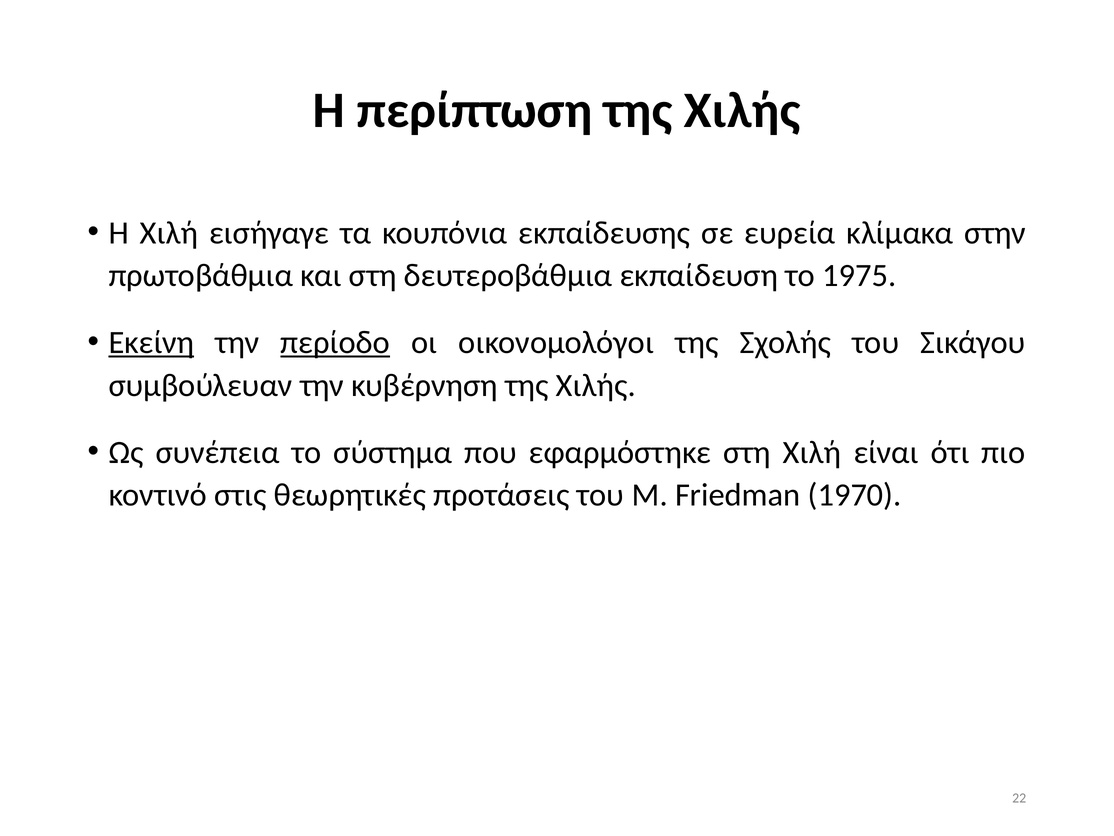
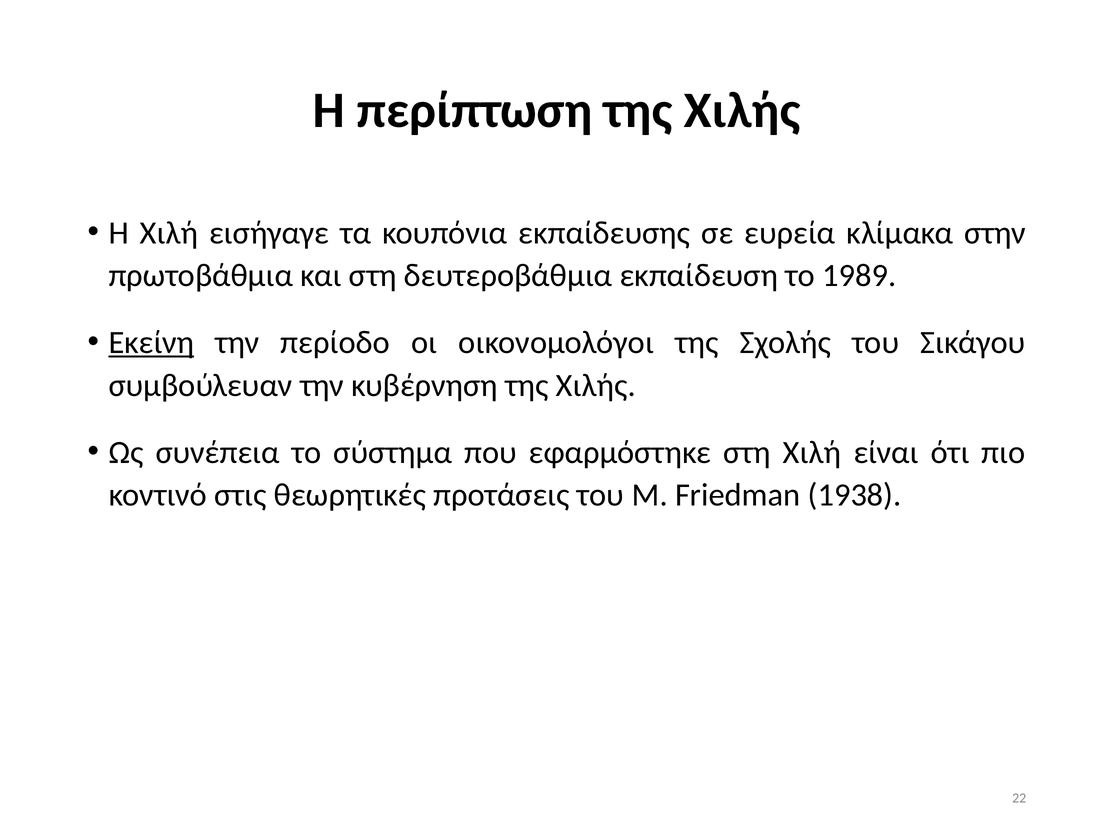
1975: 1975 -> 1989
περίοδο underline: present -> none
1970: 1970 -> 1938
